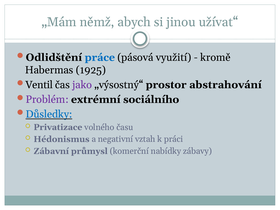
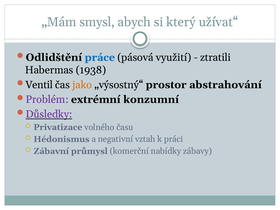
němž: němž -> smysl
jinou: jinou -> který
kromě: kromě -> ztratili
1925: 1925 -> 1938
jako colour: purple -> orange
sociálního: sociálního -> konzumní
Důsledky colour: blue -> purple
